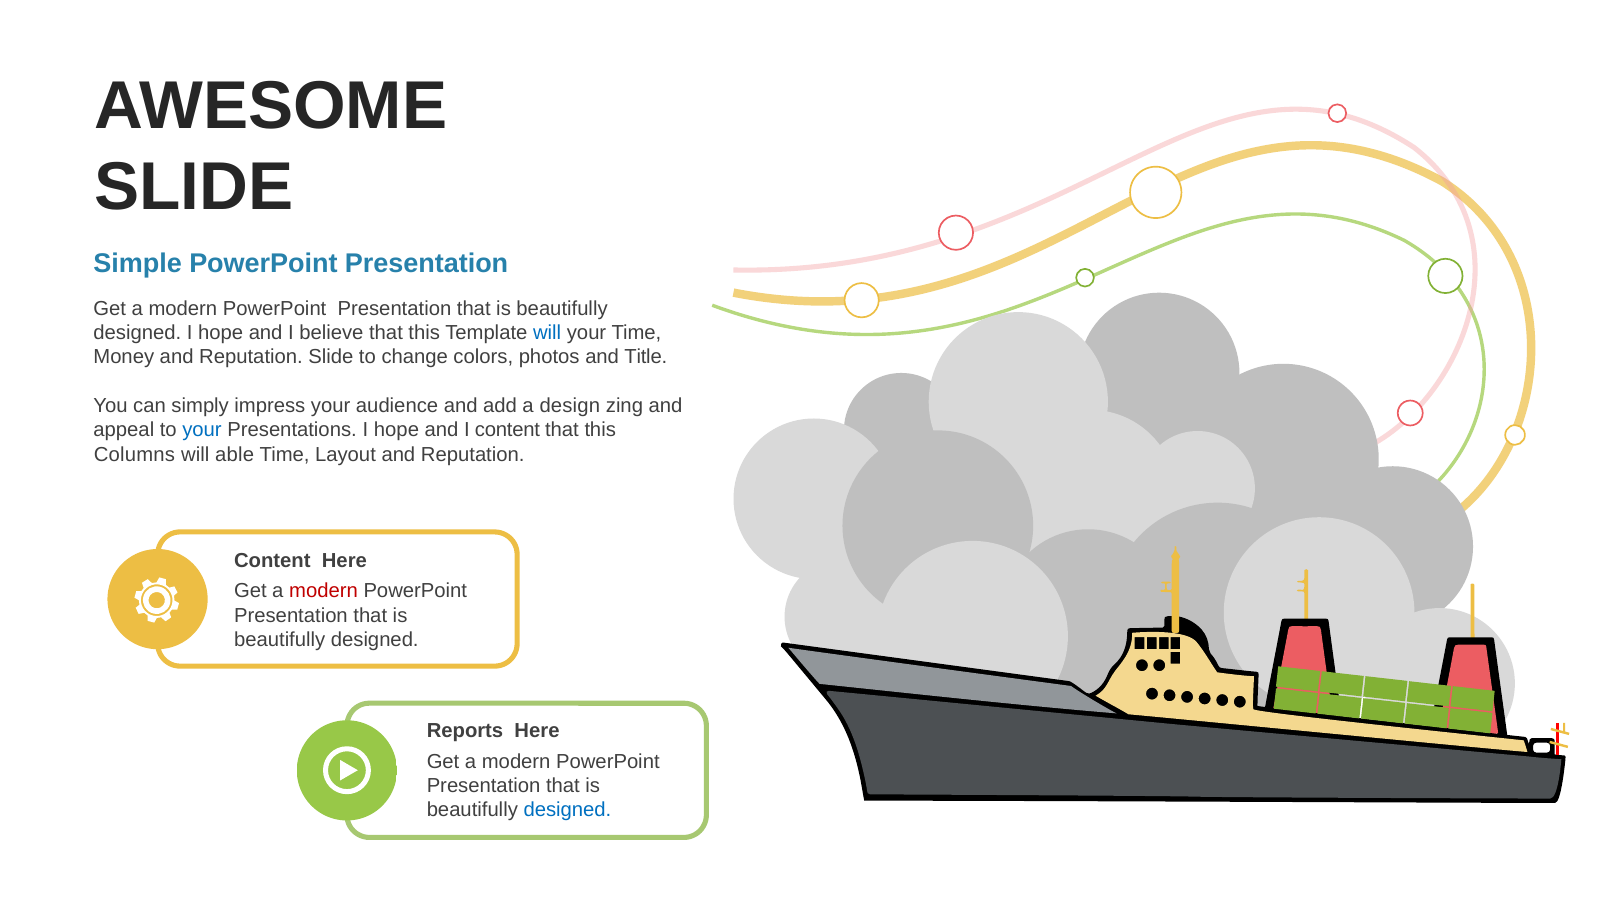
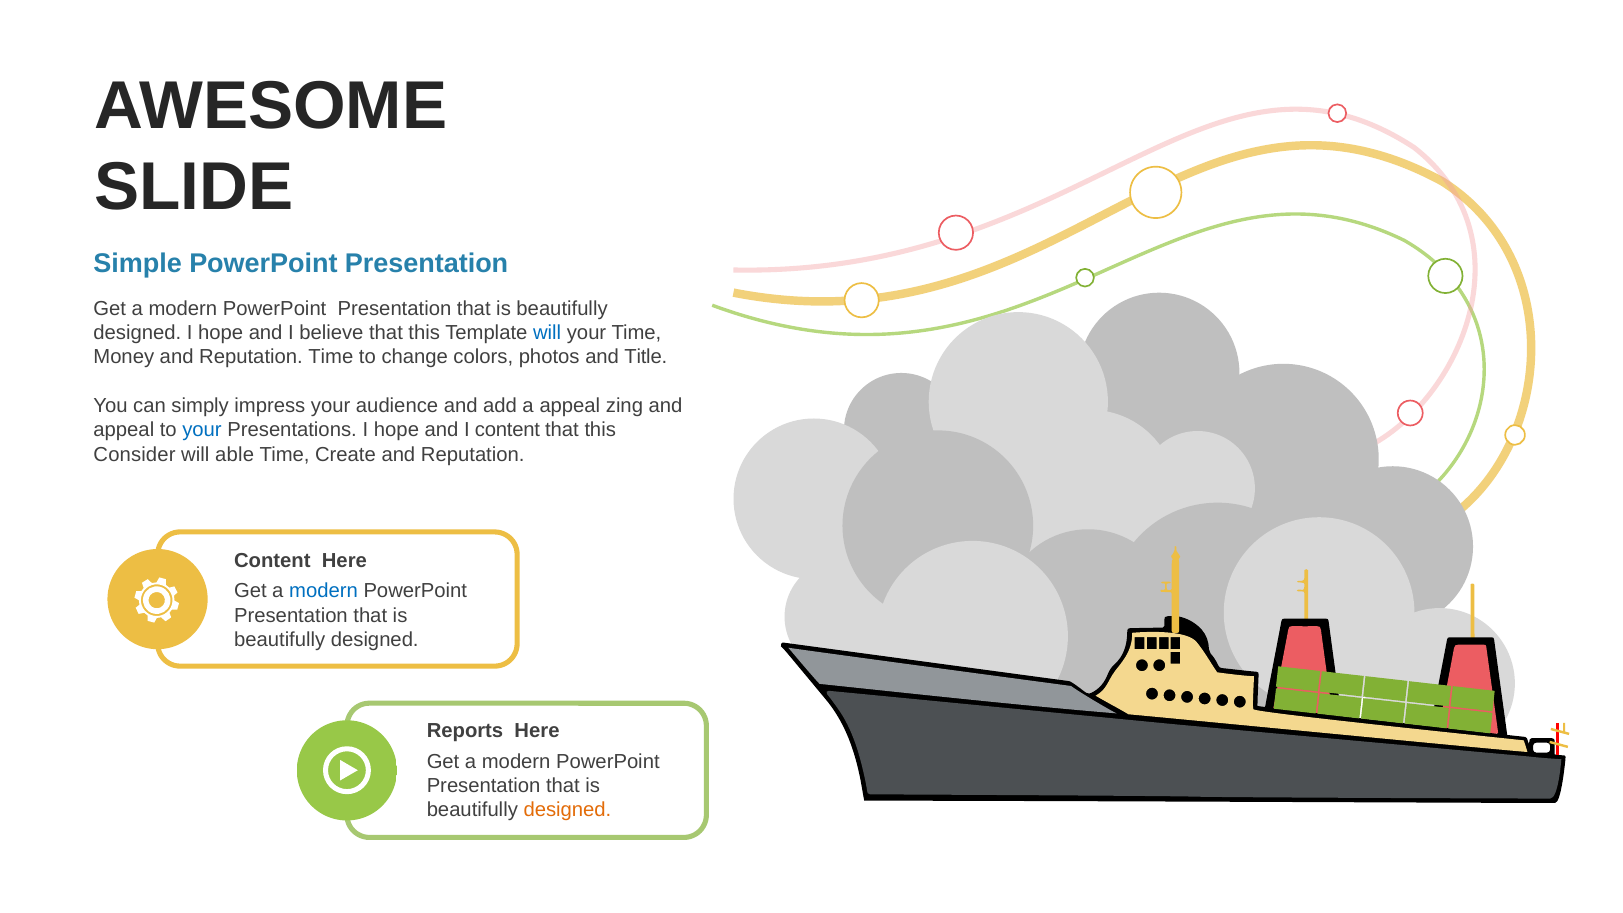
Reputation Slide: Slide -> Time
a design: design -> appeal
Columns: Columns -> Consider
Layout: Layout -> Create
modern at (324, 591) colour: red -> blue
designed at (567, 810) colour: blue -> orange
